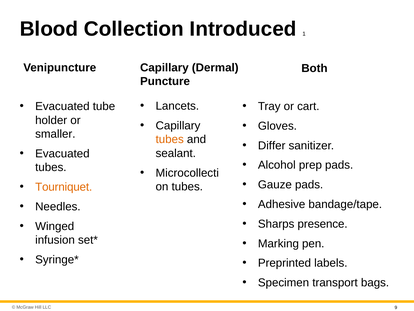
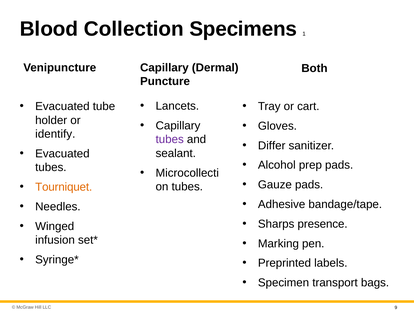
Introduced: Introduced -> Specimens
smaller: smaller -> identify
tubes at (170, 139) colour: orange -> purple
